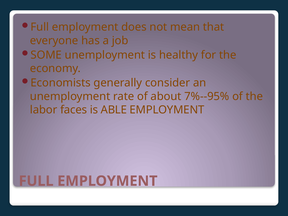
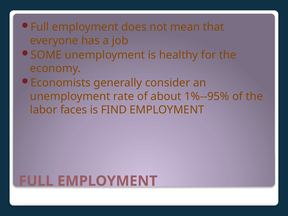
7%--95%: 7%--95% -> 1%--95%
ABLE: ABLE -> FIND
